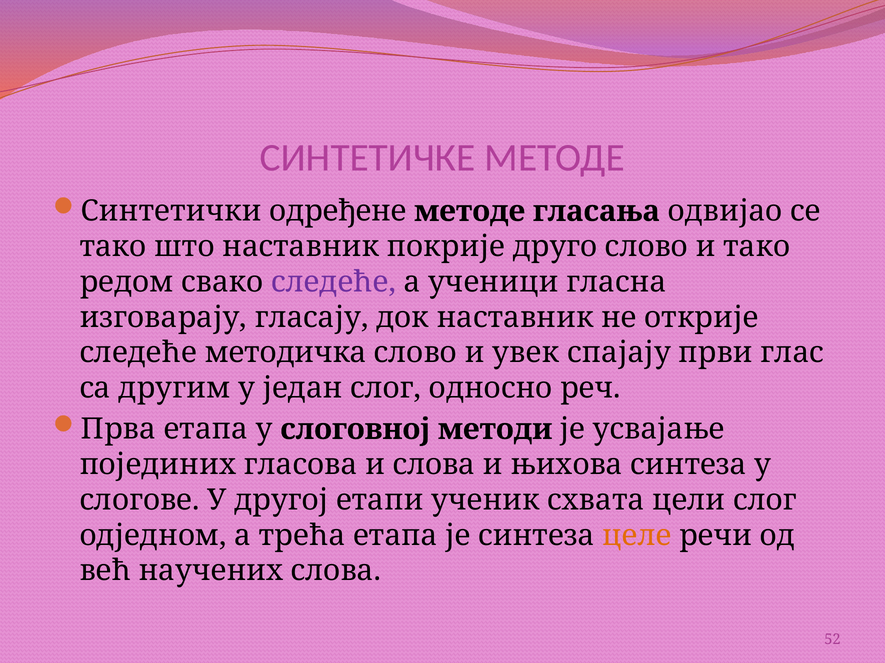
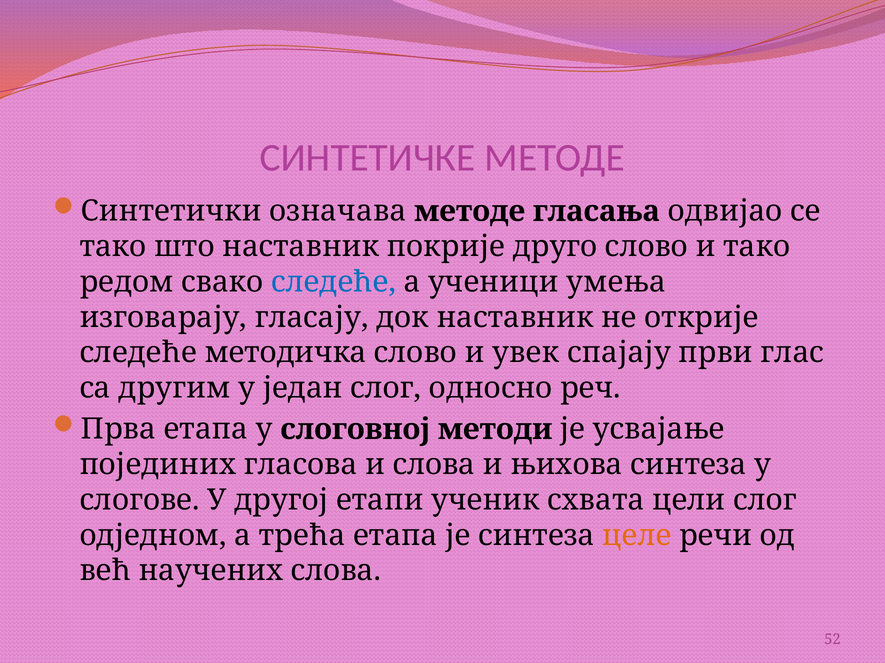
одређене: одређене -> означава
следеће at (334, 282) colour: purple -> blue
гласна: гласна -> умења
